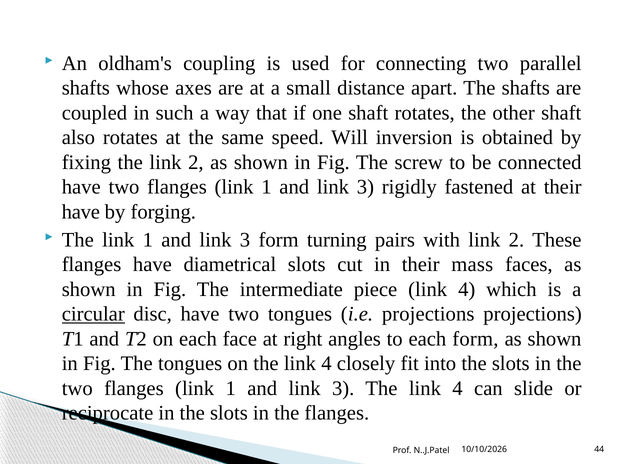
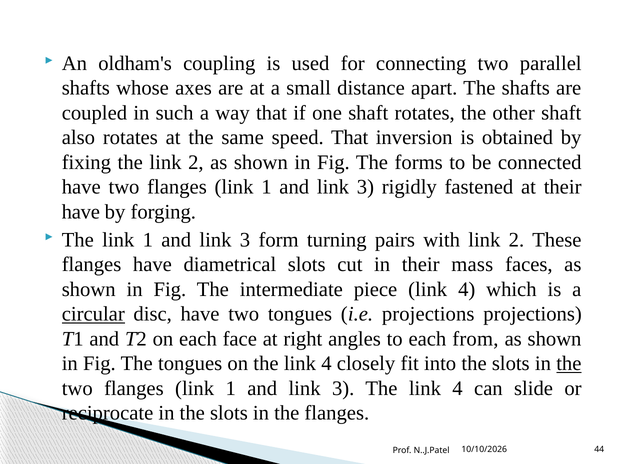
speed Will: Will -> That
screw: screw -> forms
each form: form -> from
the at (569, 364) underline: none -> present
